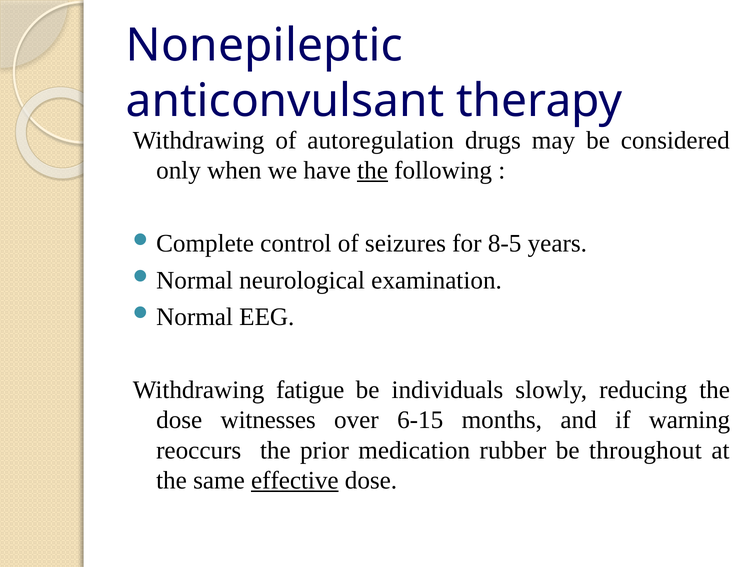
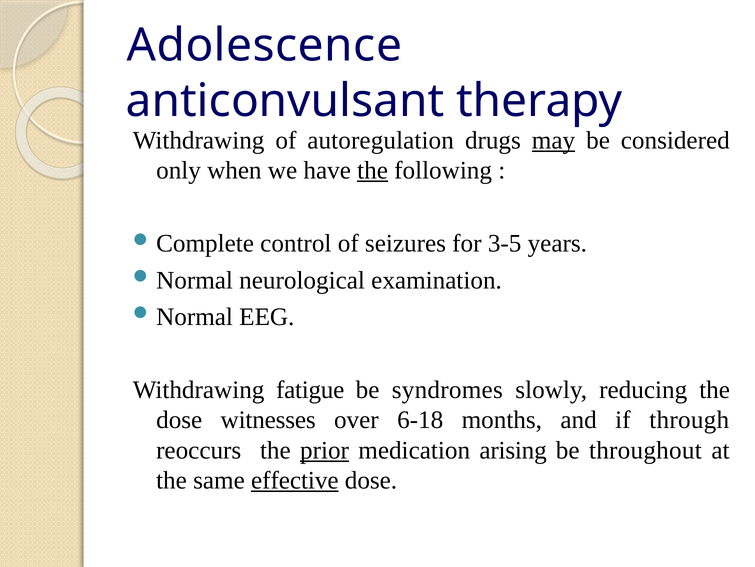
Nonepileptic: Nonepileptic -> Adolescence
may underline: none -> present
8-5: 8-5 -> 3-5
individuals: individuals -> syndromes
6-15: 6-15 -> 6-18
warning: warning -> through
prior underline: none -> present
rubber: rubber -> arising
